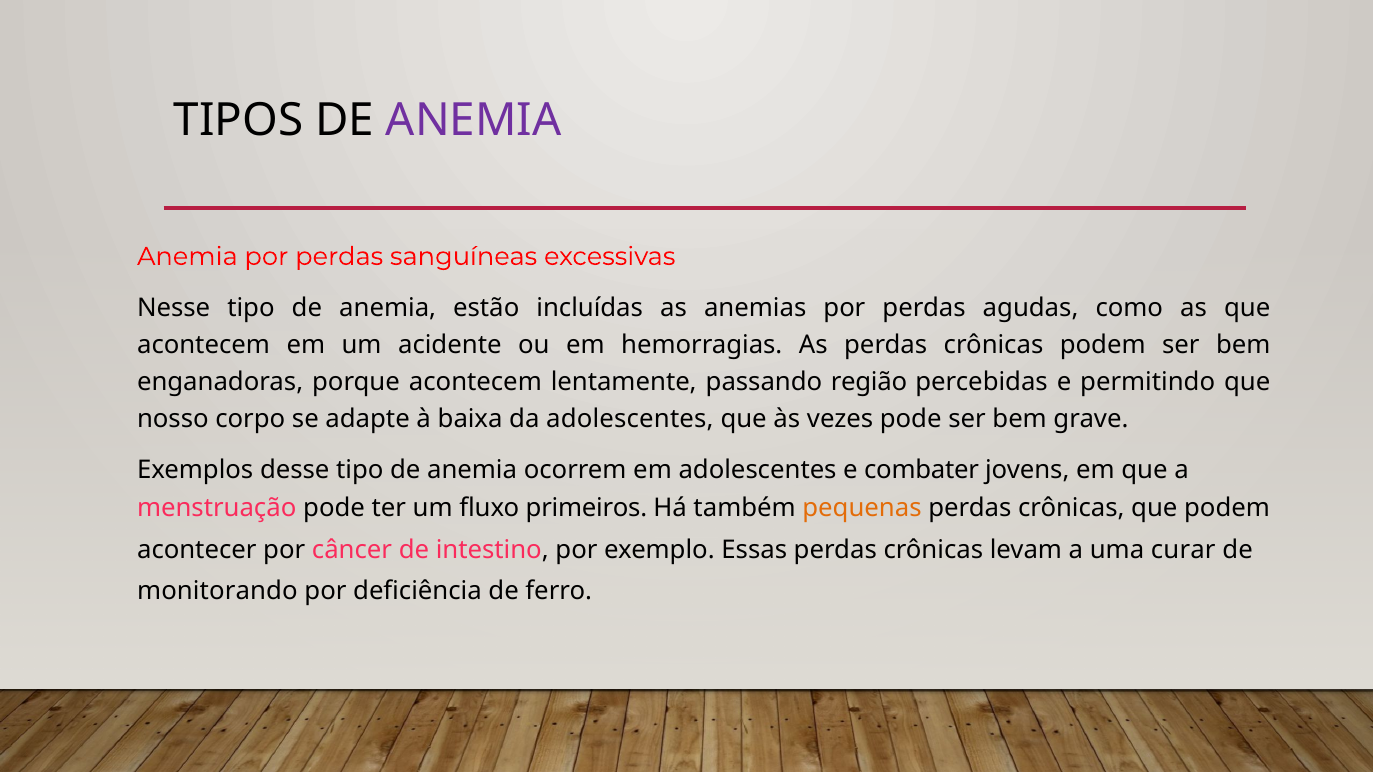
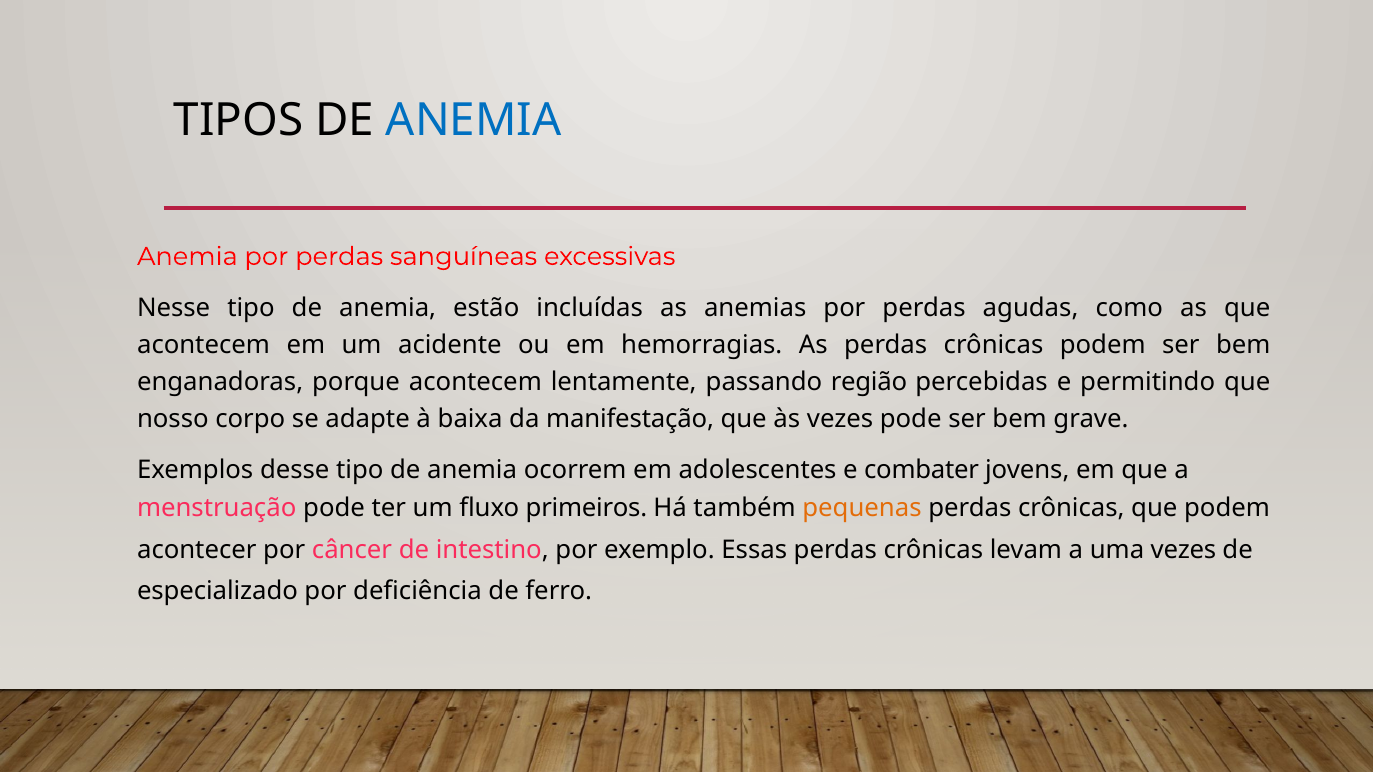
ANEMIA at (474, 120) colour: purple -> blue
da adolescentes: adolescentes -> manifestação
uma curar: curar -> vezes
monitorando: monitorando -> especializado
